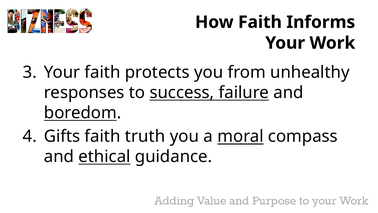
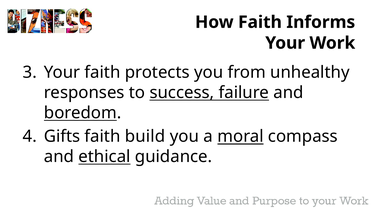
truth: truth -> build
